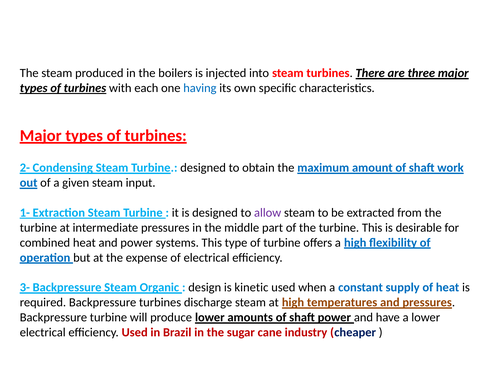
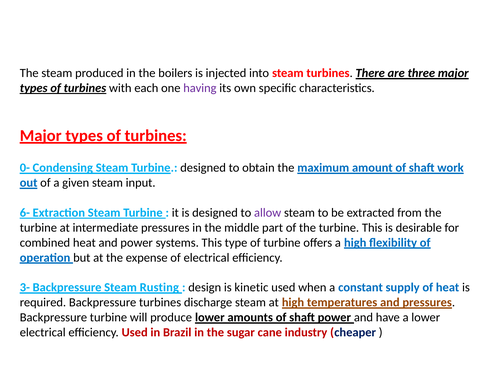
having colour: blue -> purple
2-: 2- -> 0-
1-: 1- -> 6-
Organic: Organic -> Rusting
